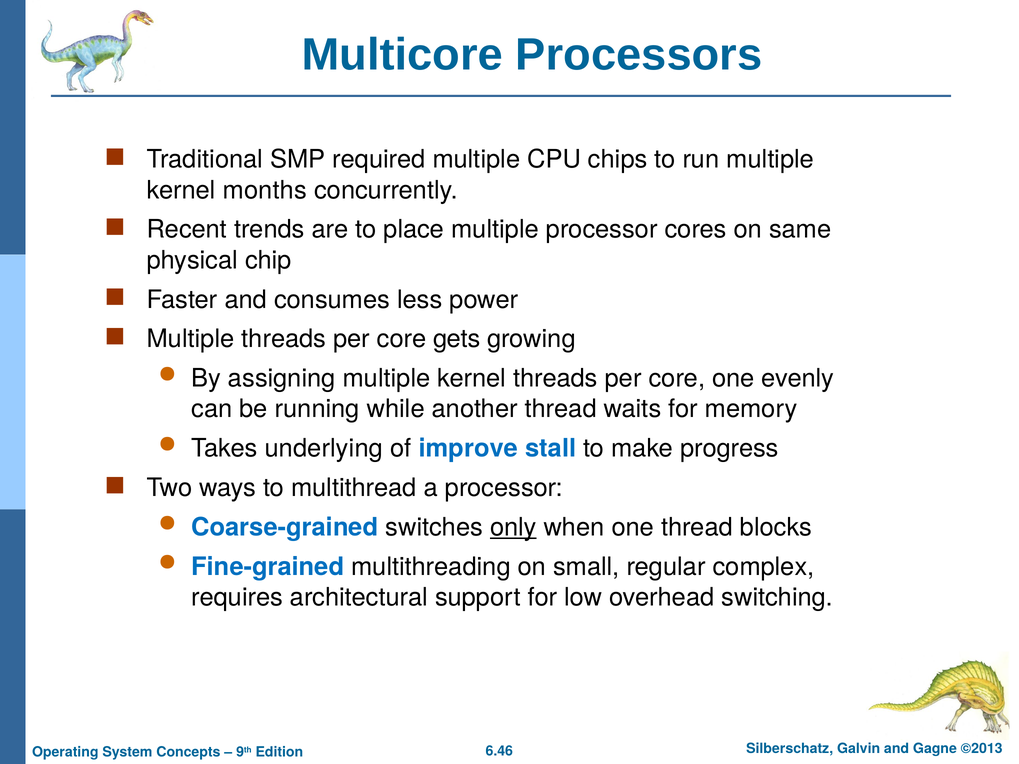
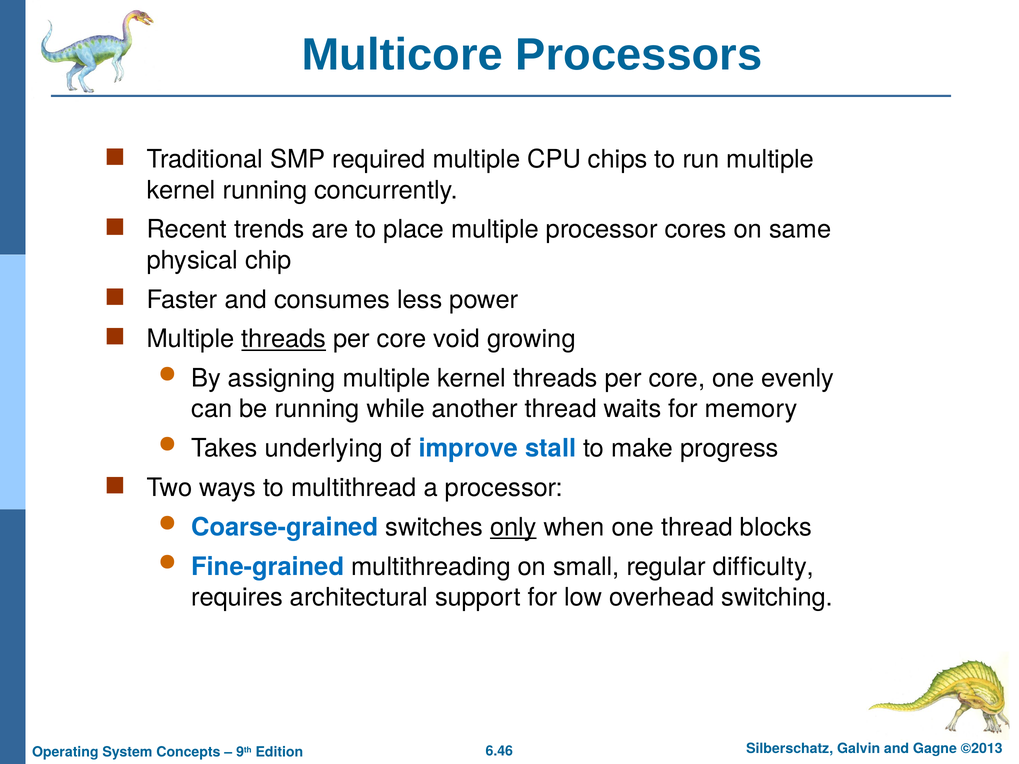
kernel months: months -> running
threads at (284, 339) underline: none -> present
gets: gets -> void
complex: complex -> difficulty
